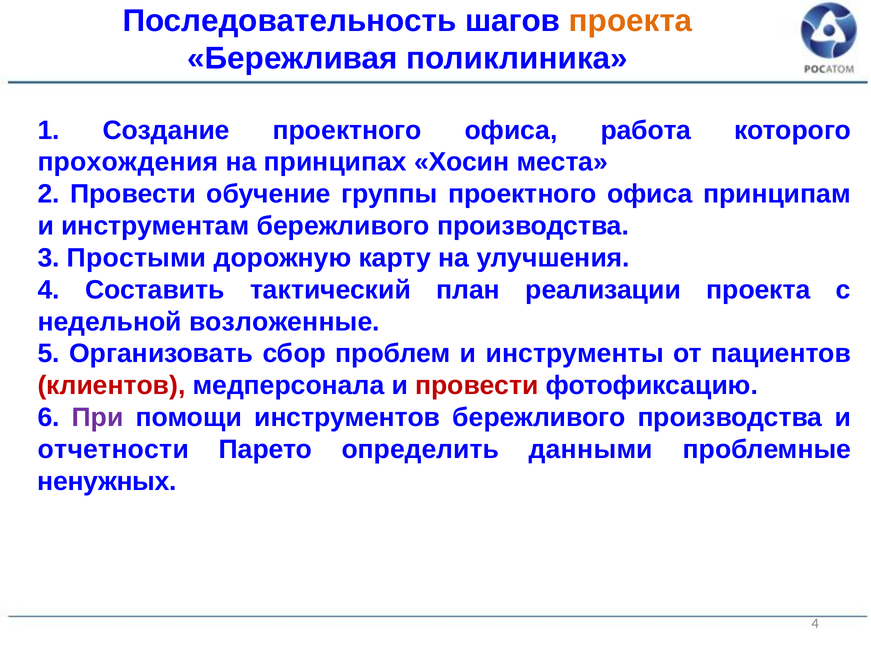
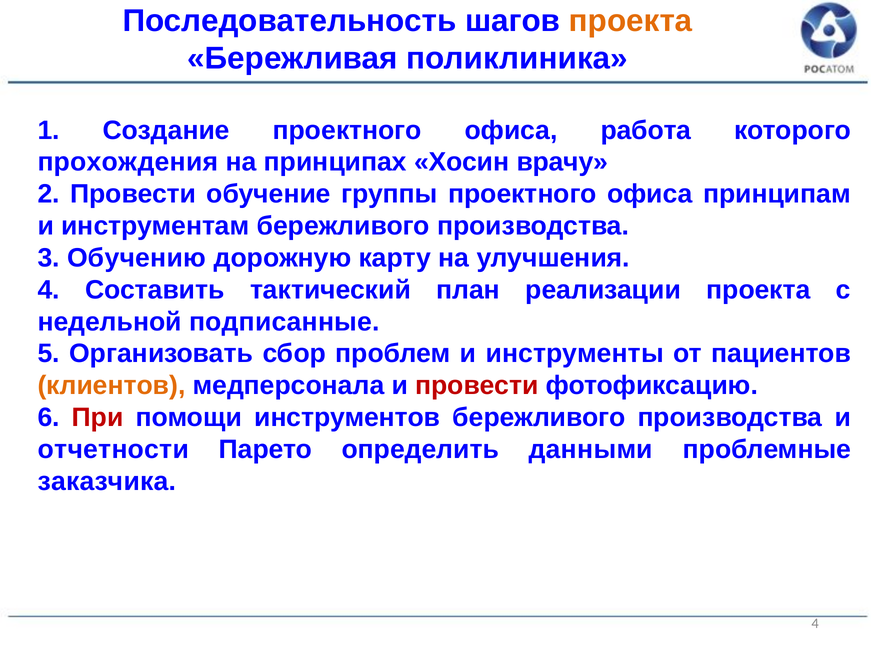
места: места -> врачу
Простыми: Простыми -> Обучению
возложенные: возложенные -> подписанные
клиентов colour: red -> orange
При colour: purple -> red
ненужных: ненужных -> заказчика
